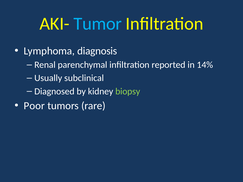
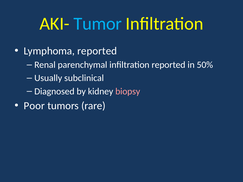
Lymphoma diagnosis: diagnosis -> reported
14%: 14% -> 50%
biopsy colour: light green -> pink
